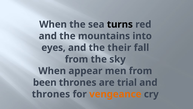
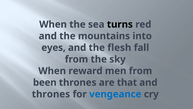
their: their -> flesh
appear: appear -> reward
trial: trial -> that
vengeance colour: orange -> blue
